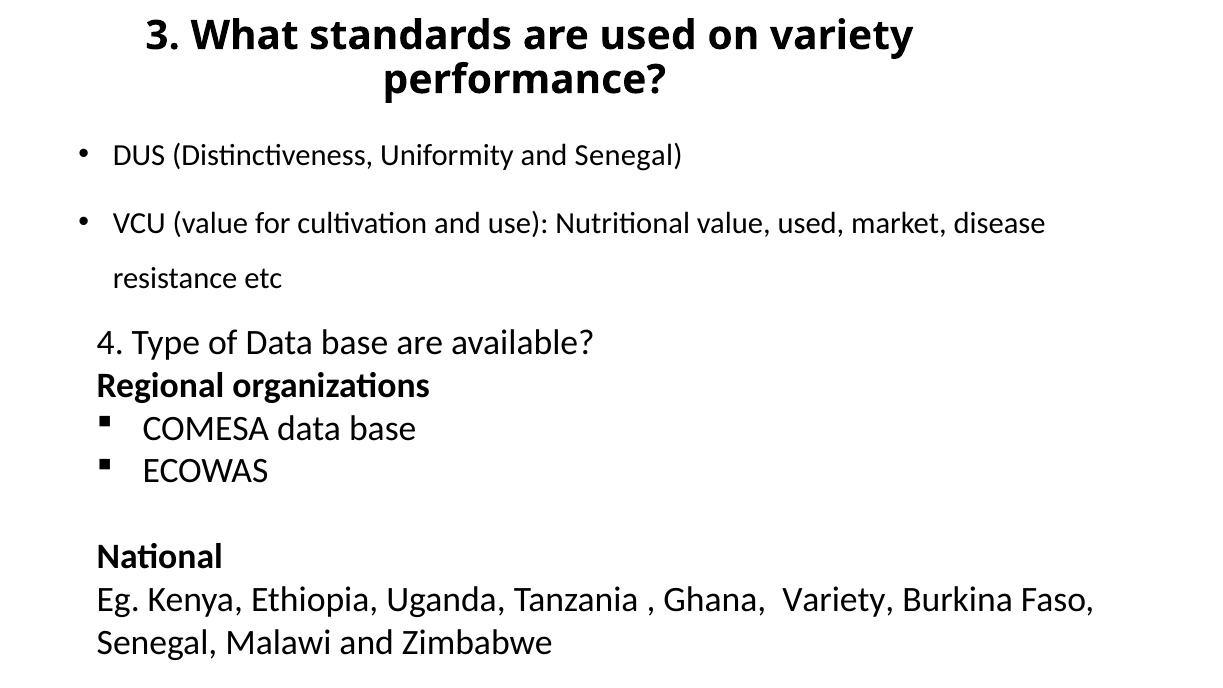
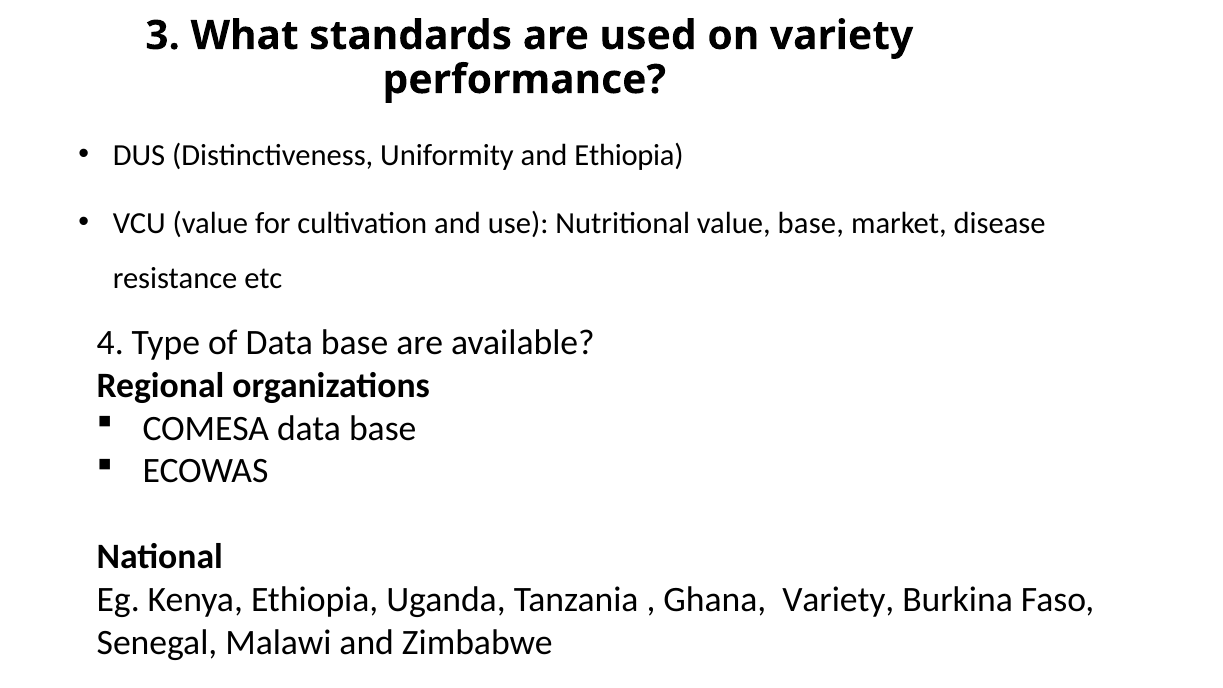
and Senegal: Senegal -> Ethiopia
value used: used -> base
